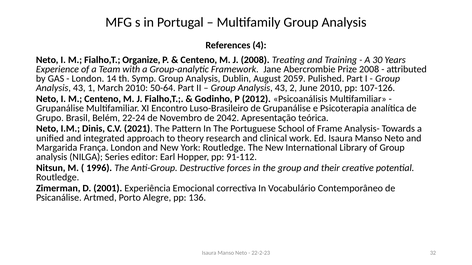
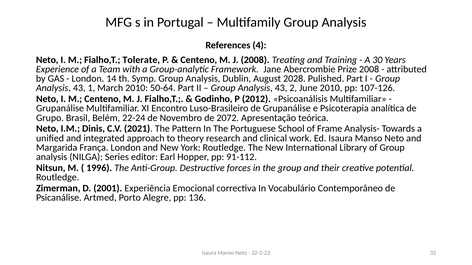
Organize: Organize -> Tolerate
2059: 2059 -> 2028
2042: 2042 -> 2072
